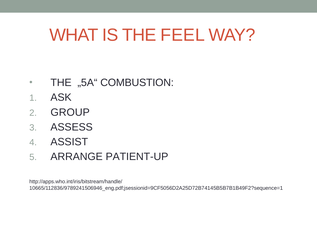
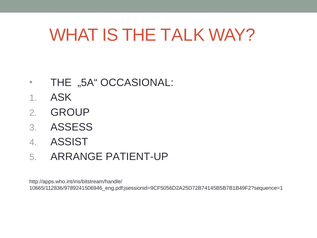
FEEL: FEEL -> TALK
COMBUSTION: COMBUSTION -> OCCASIONAL
